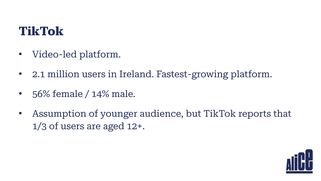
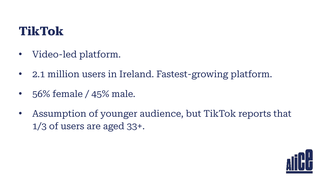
14%: 14% -> 45%
12+: 12+ -> 33+
